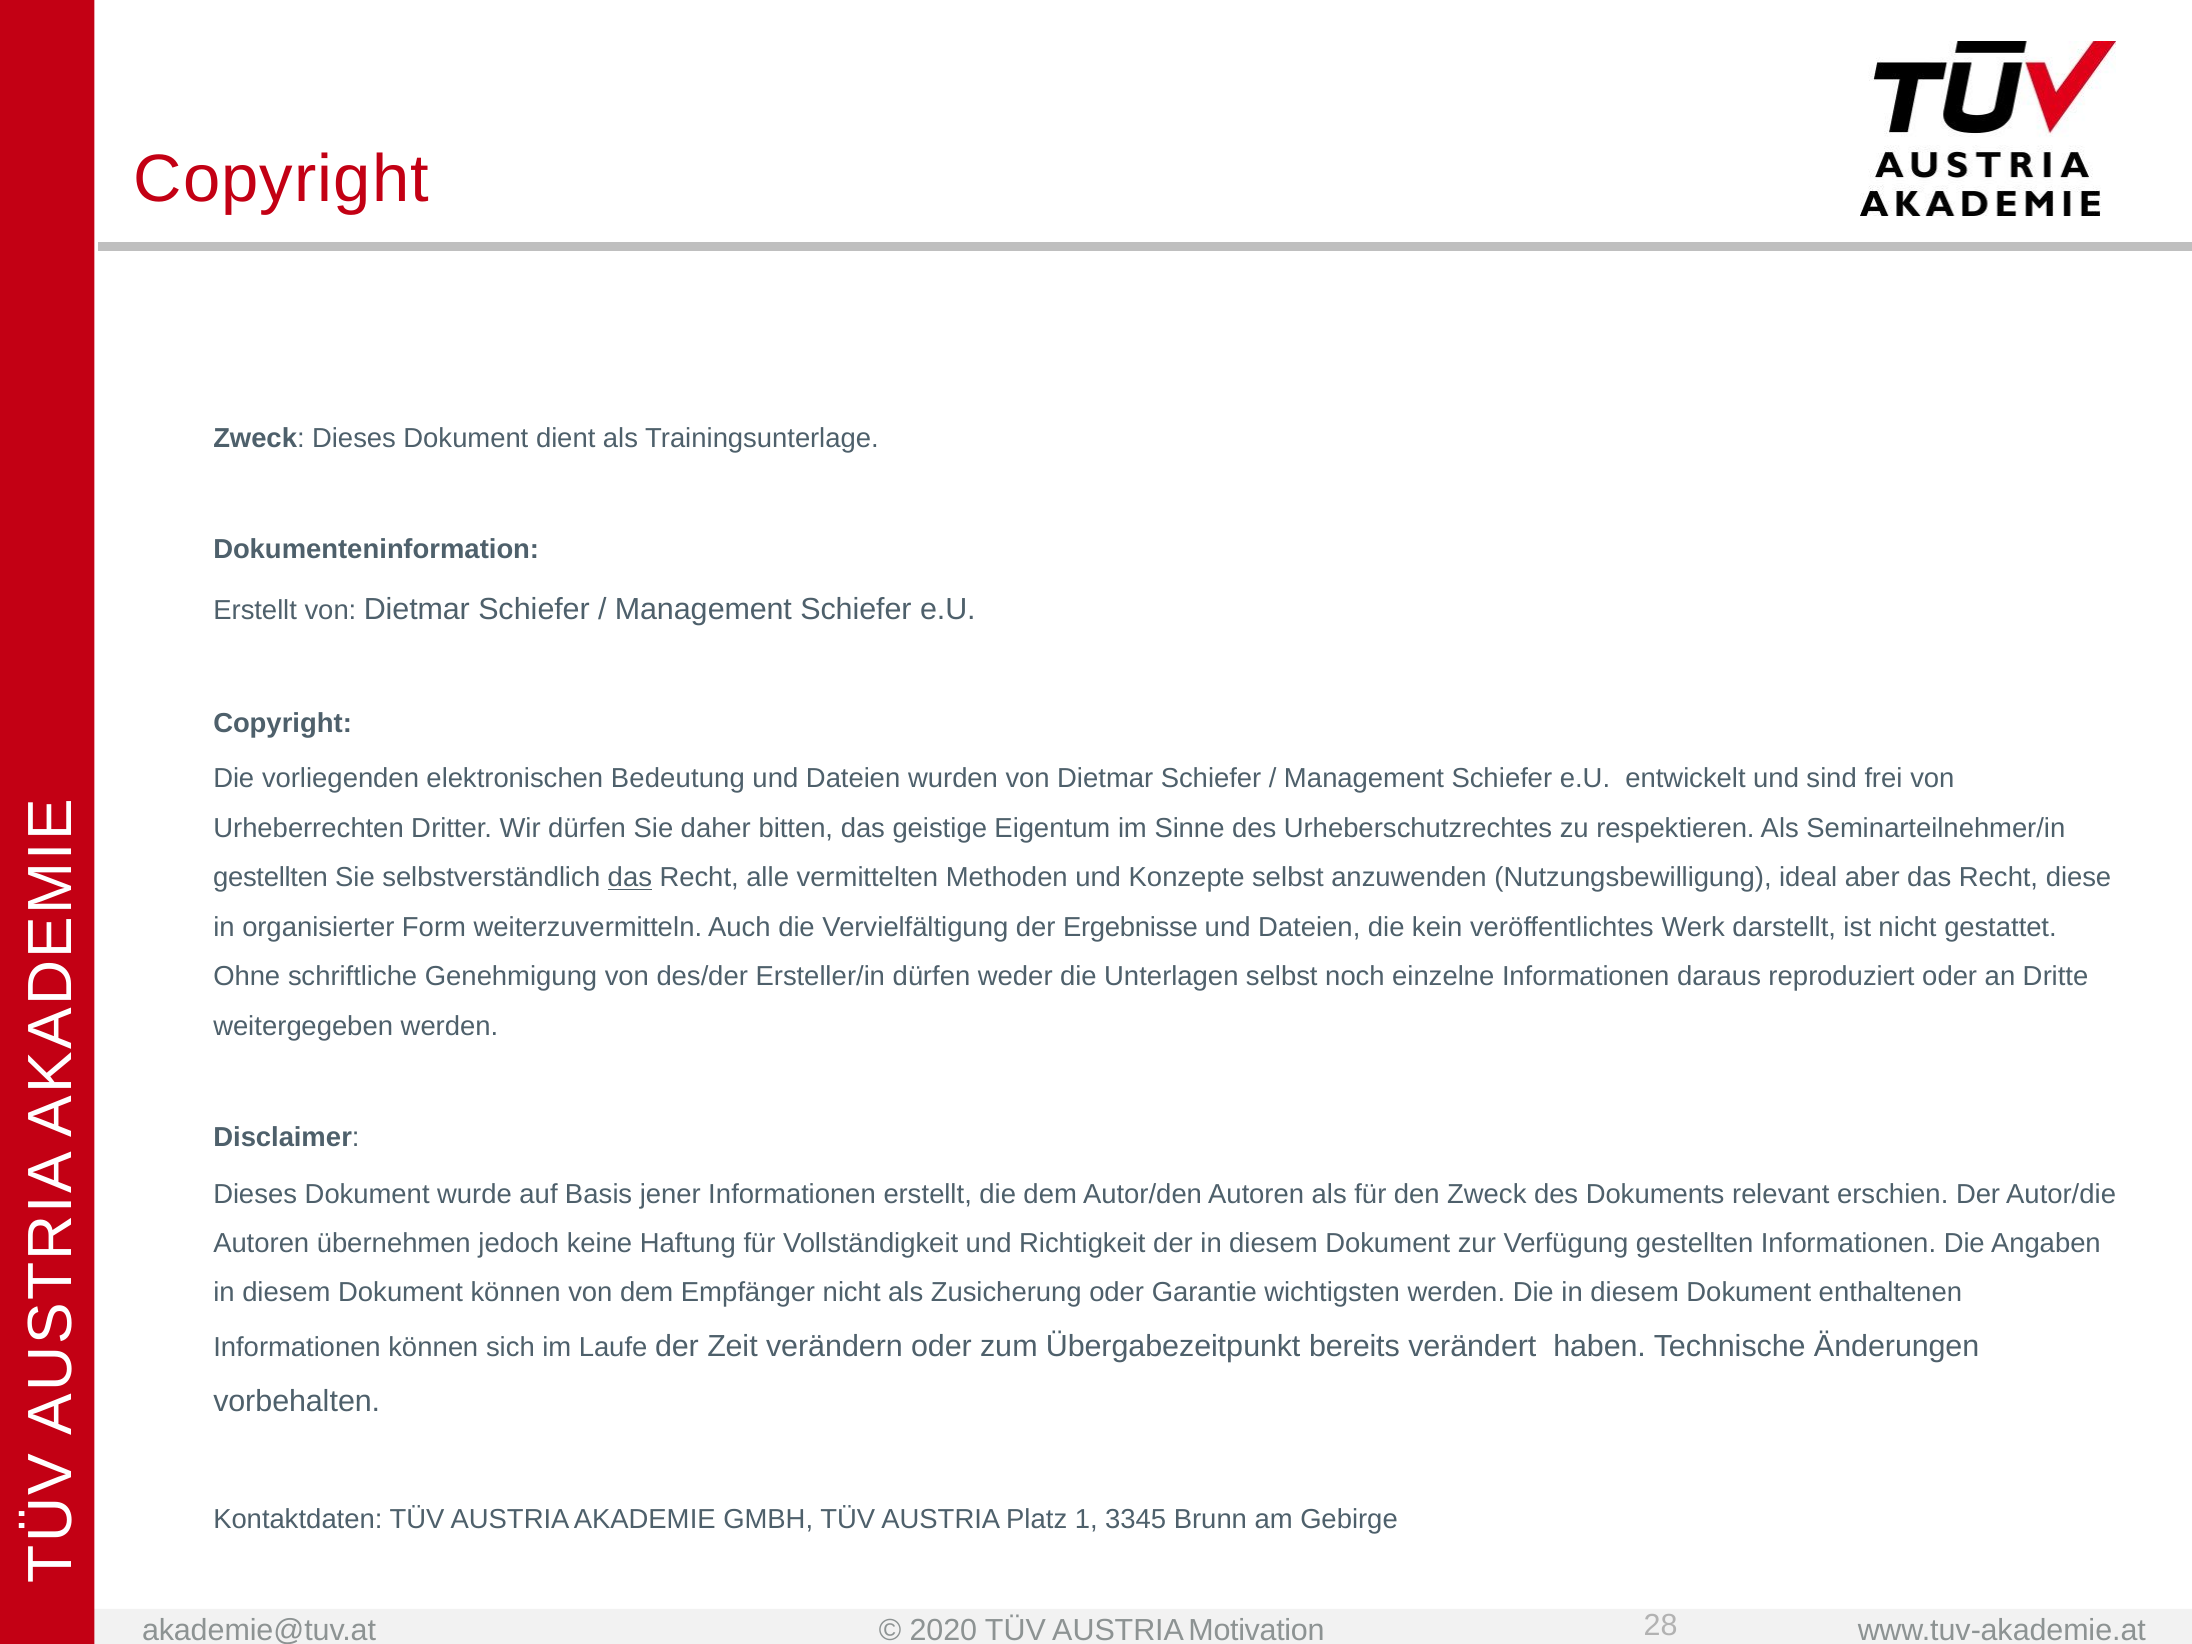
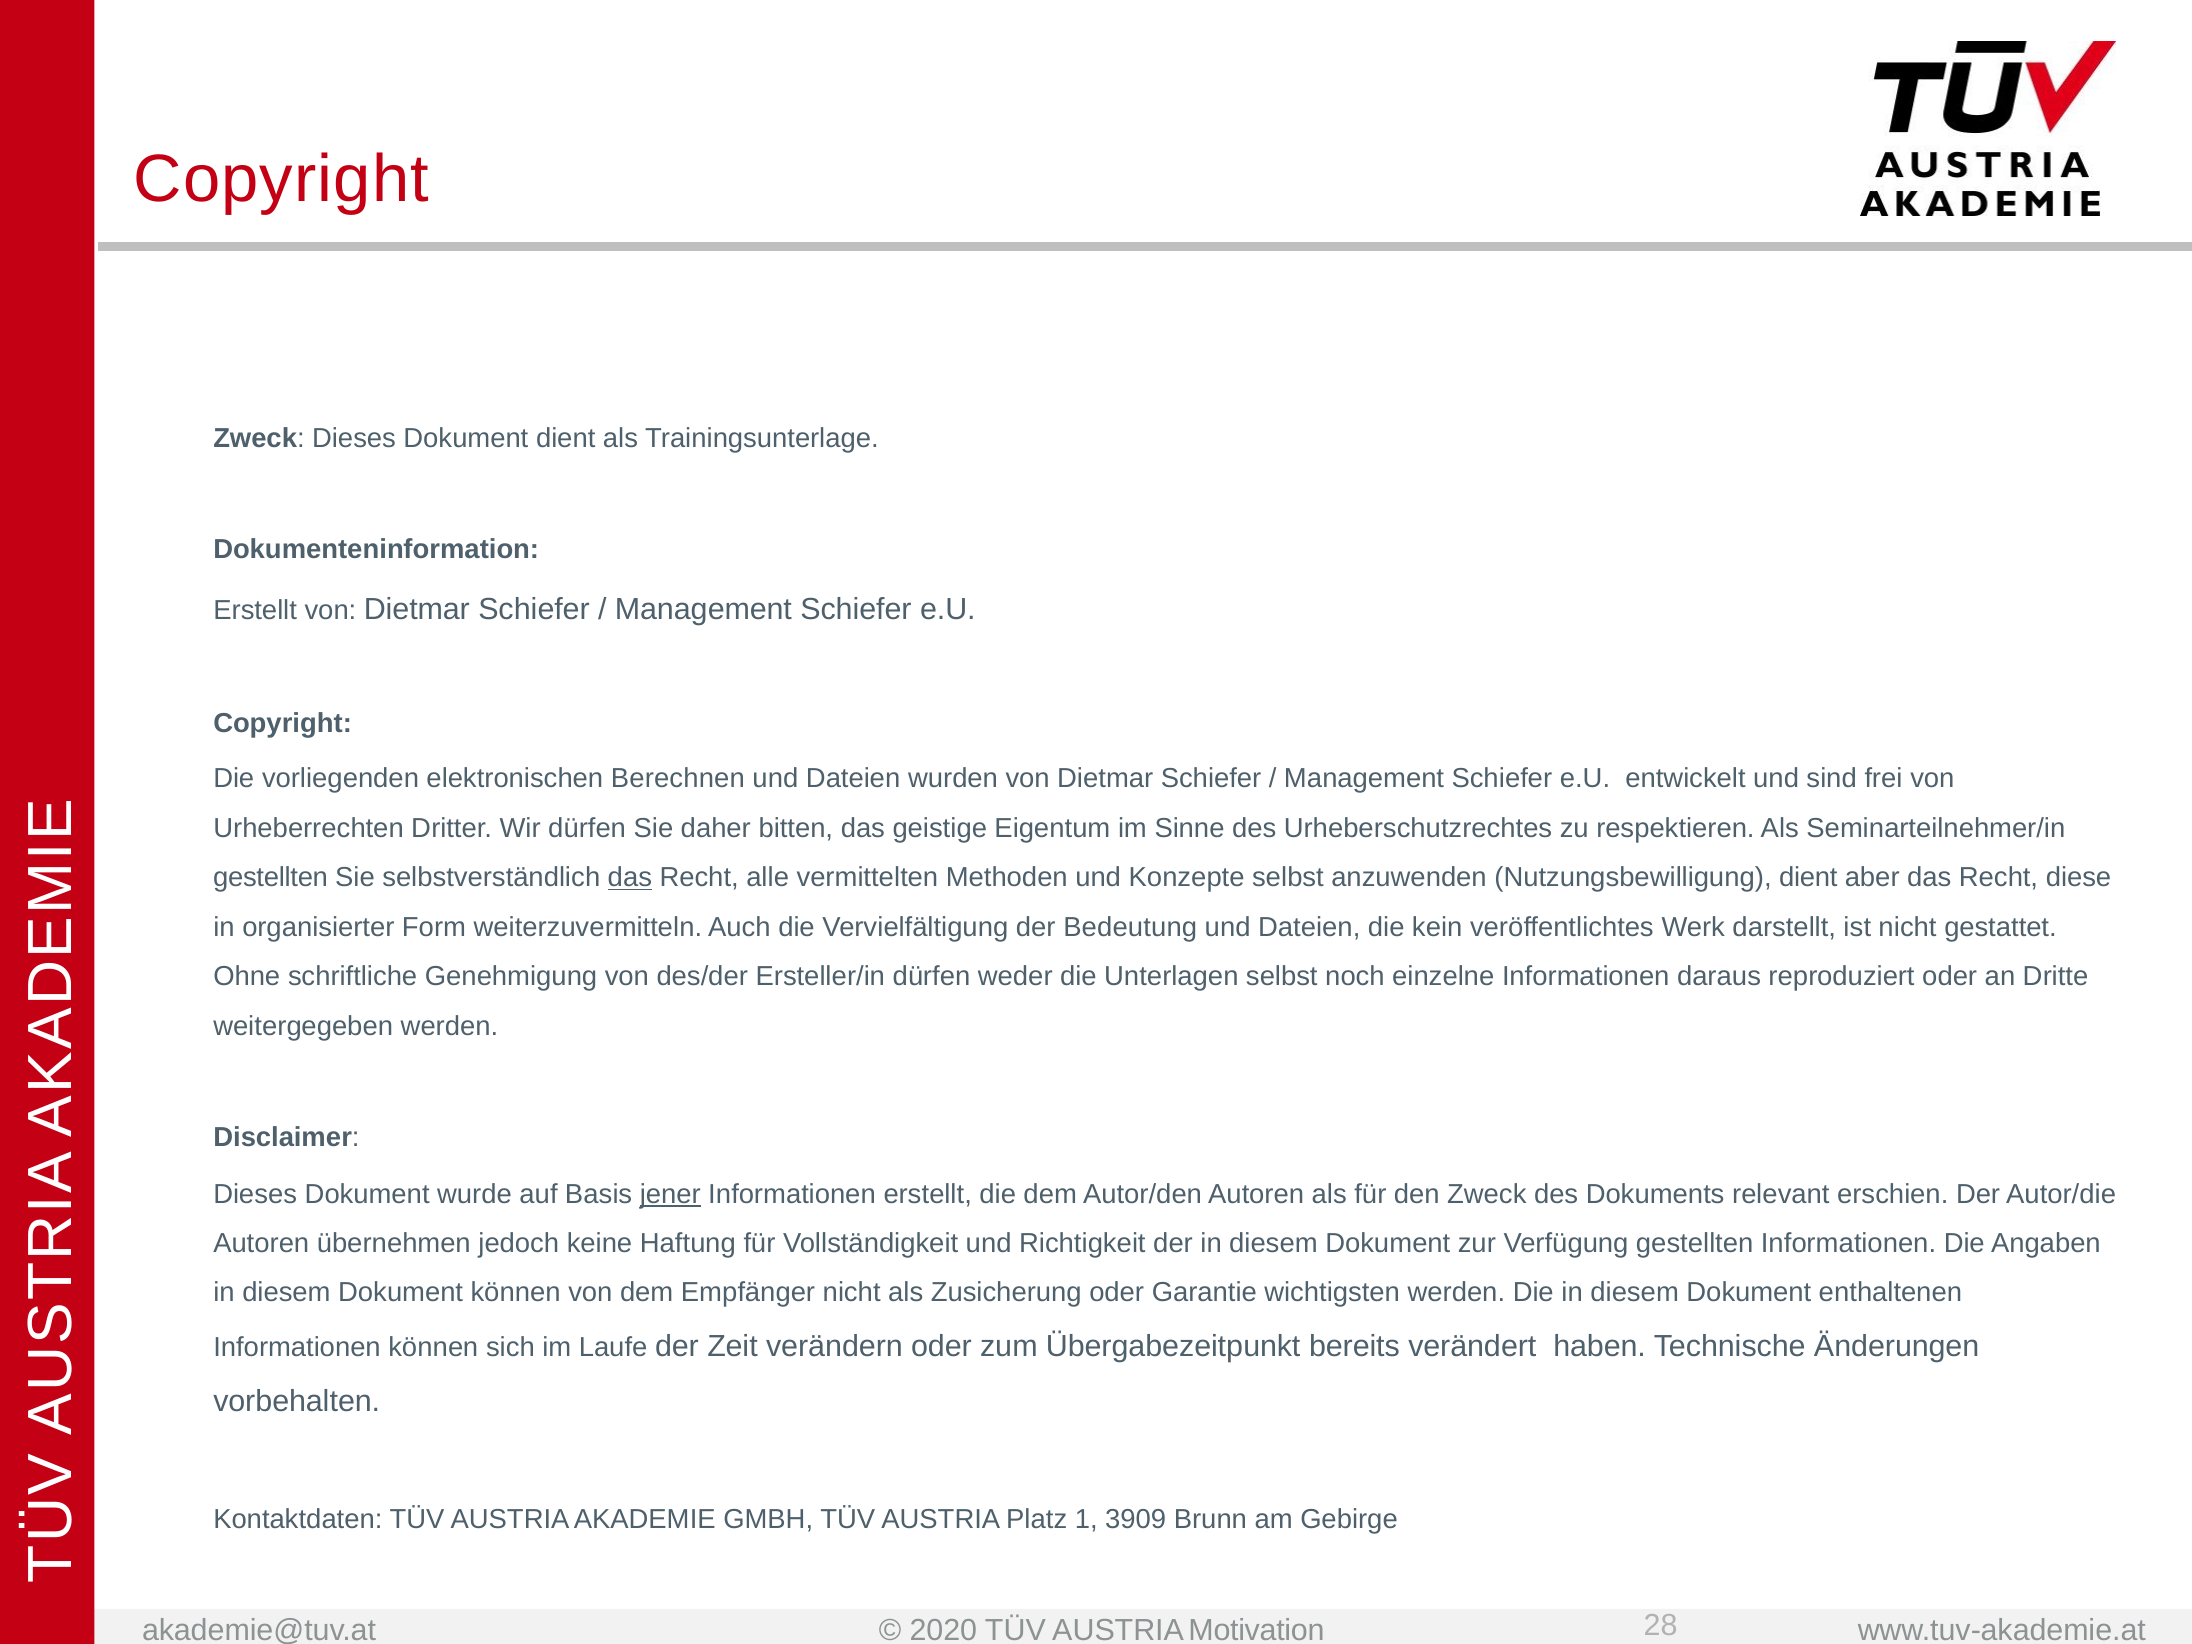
Bedeutung: Bedeutung -> Berechnen
Nutzungsbewilligung ideal: ideal -> dient
Ergebnisse: Ergebnisse -> Bedeutung
jener underline: none -> present
3345: 3345 -> 3909
